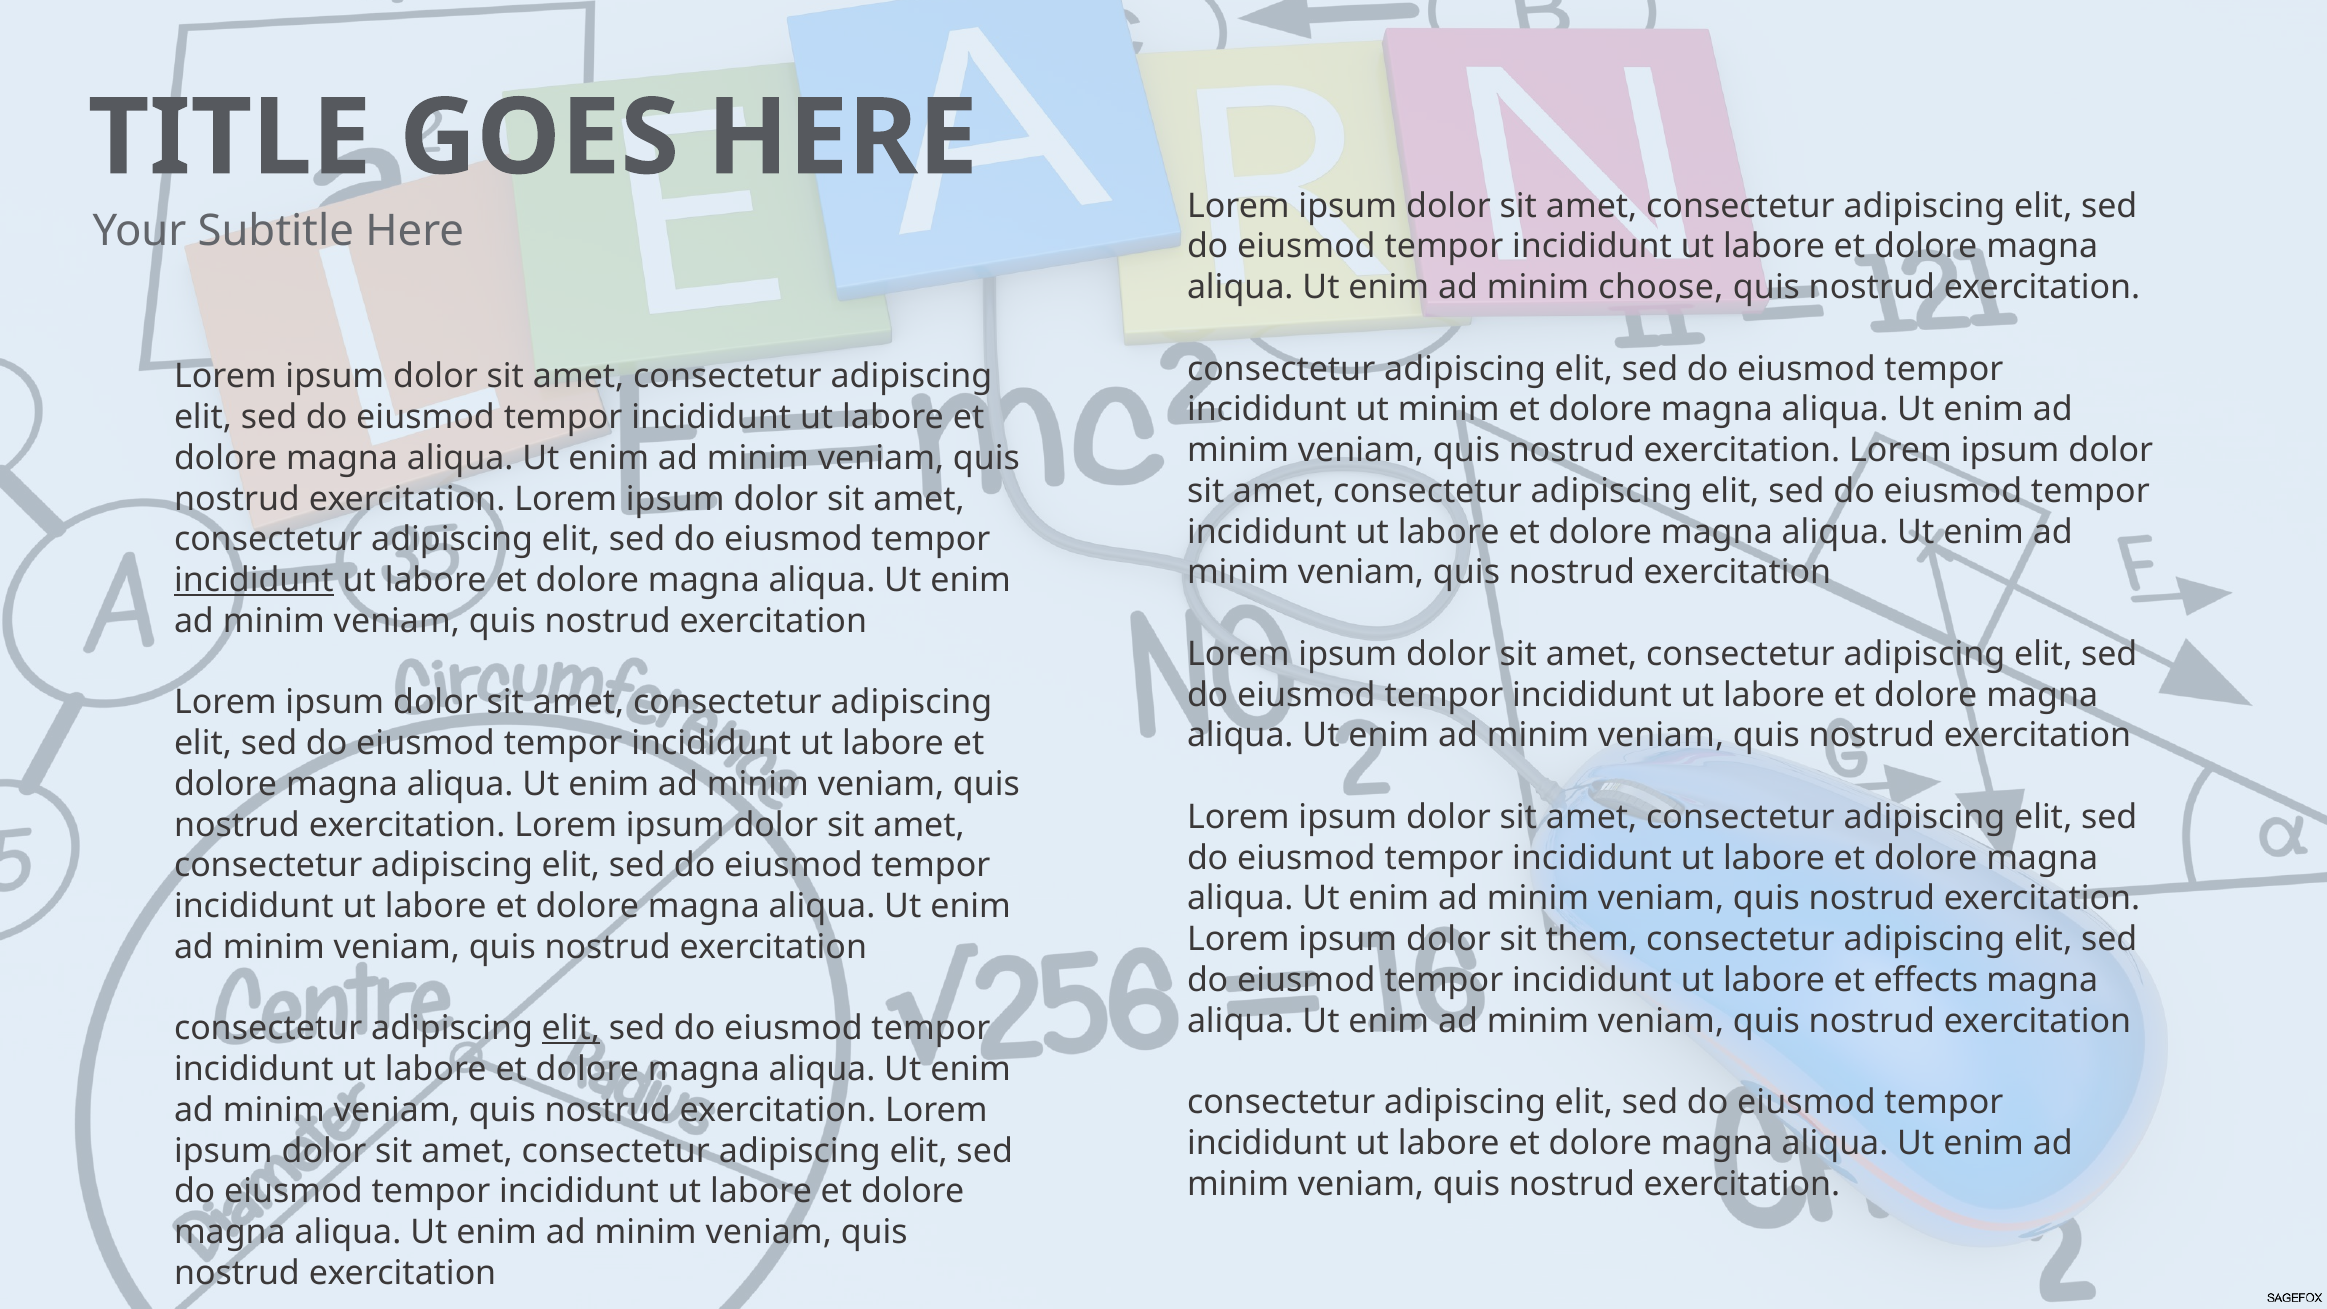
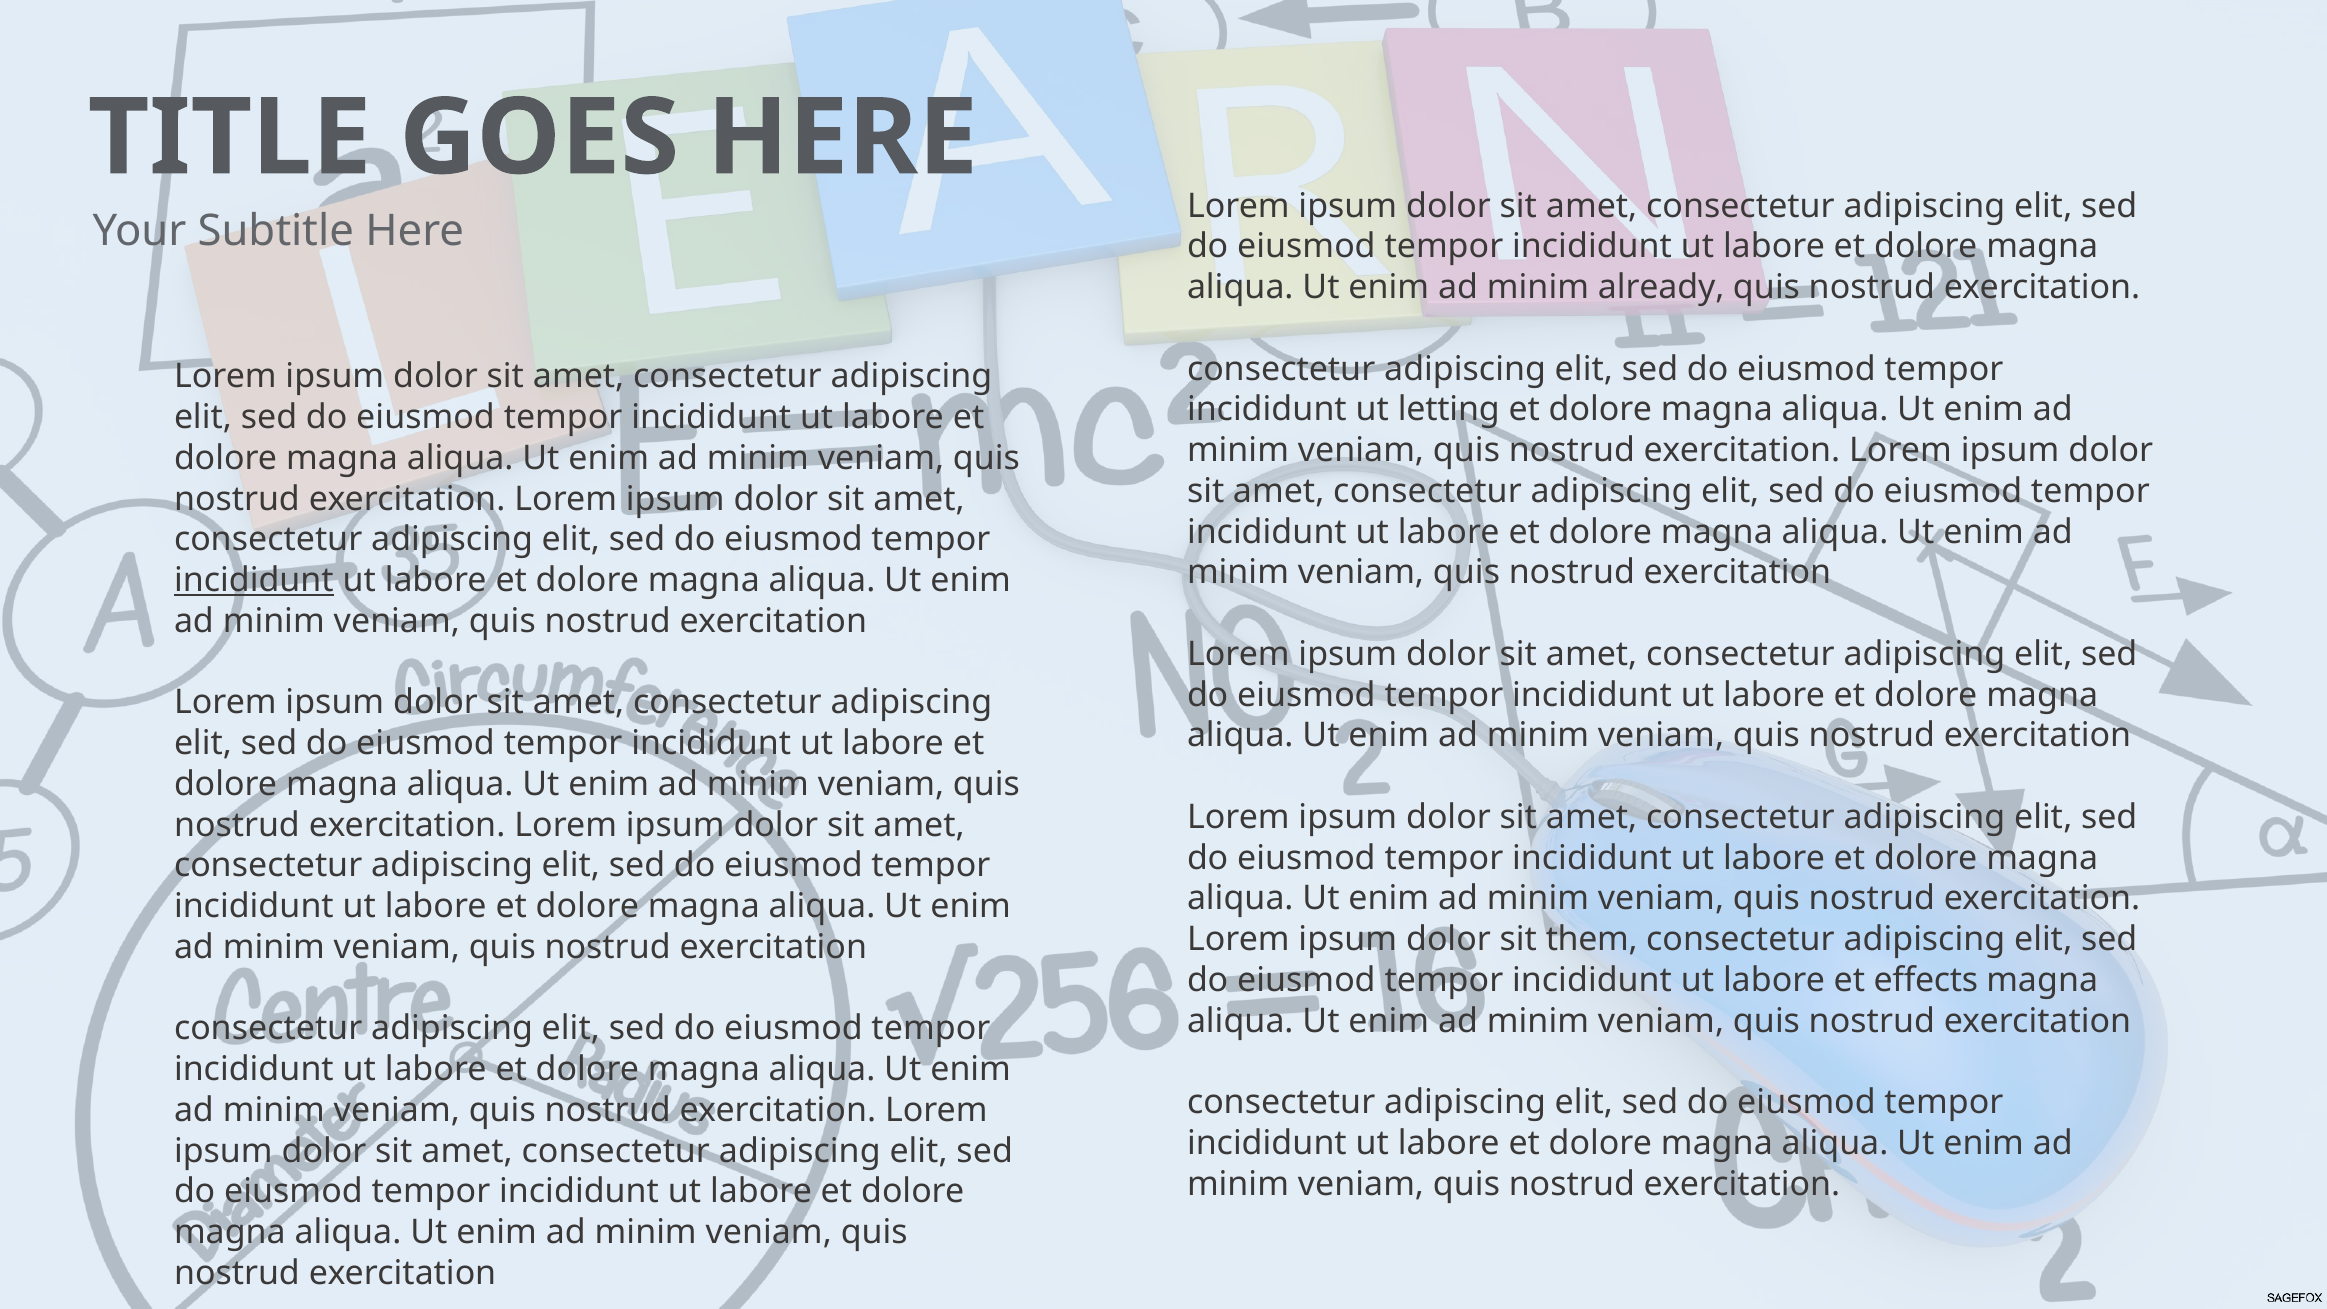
choose: choose -> already
ut minim: minim -> letting
elit at (571, 1029) underline: present -> none
